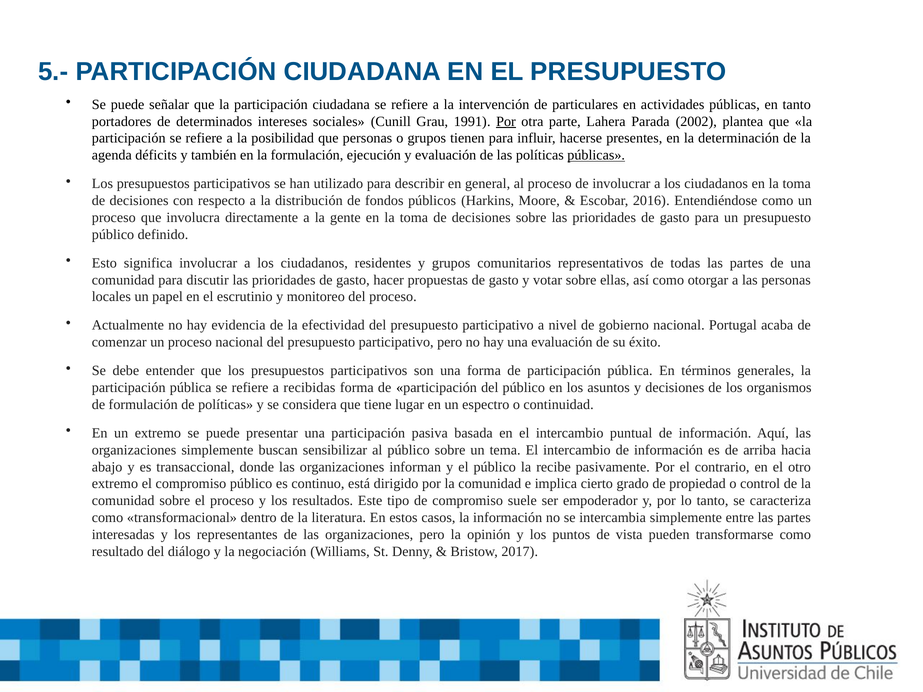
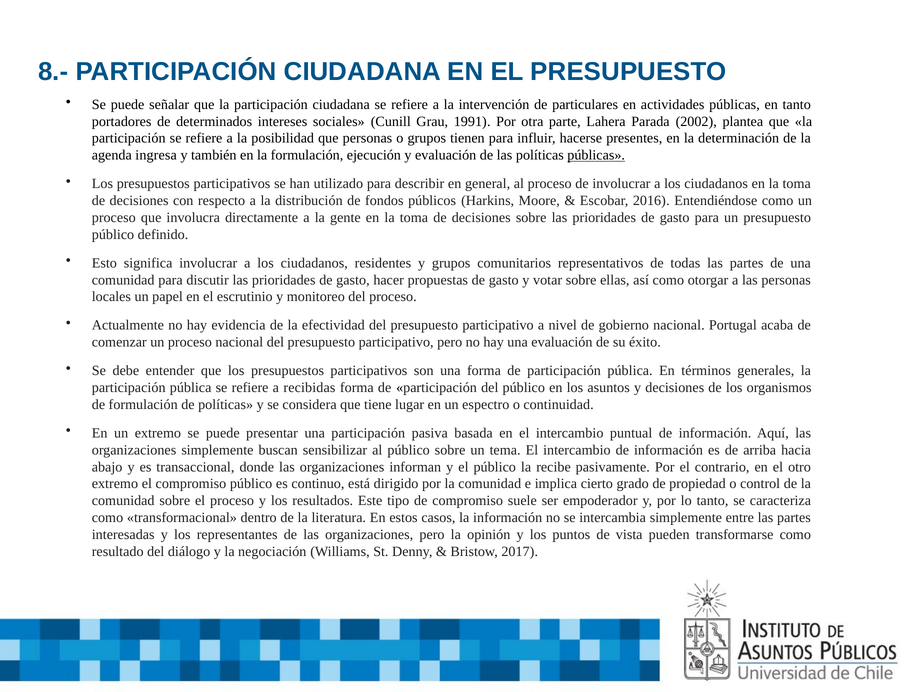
5.-: 5.- -> 8.-
Por at (506, 121) underline: present -> none
déficits: déficits -> ingresa
